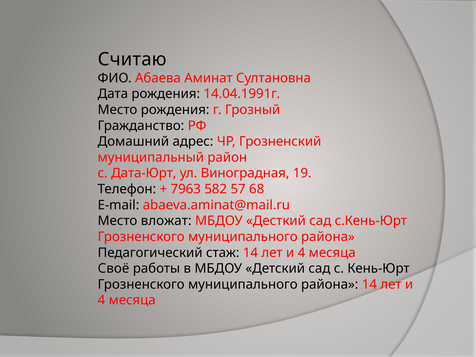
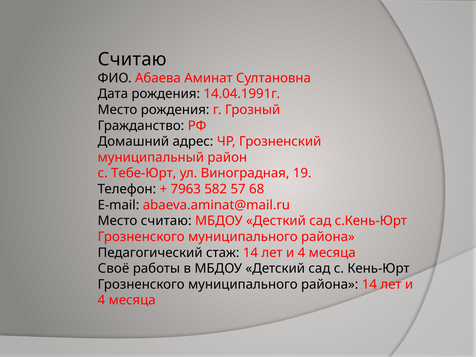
Дата-Юрт: Дата-Юрт -> Тебе-Юрт
Место вложат: вложат -> считаю
